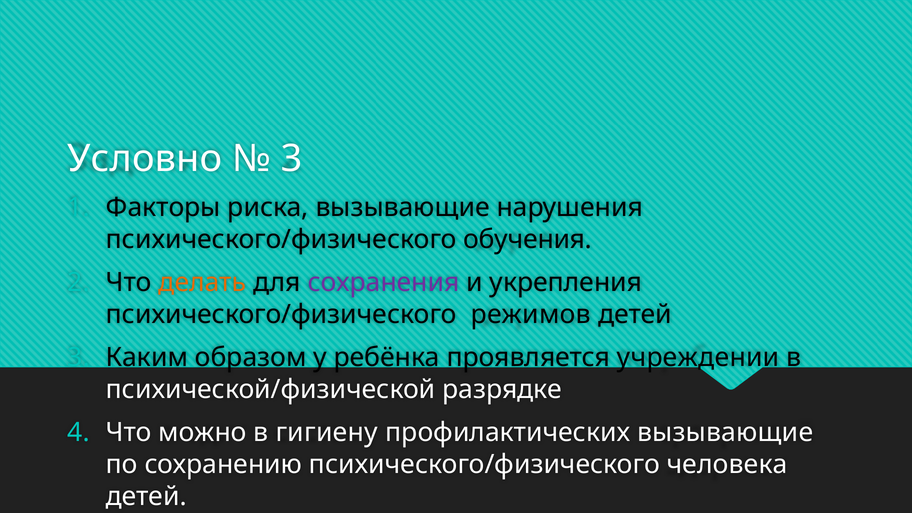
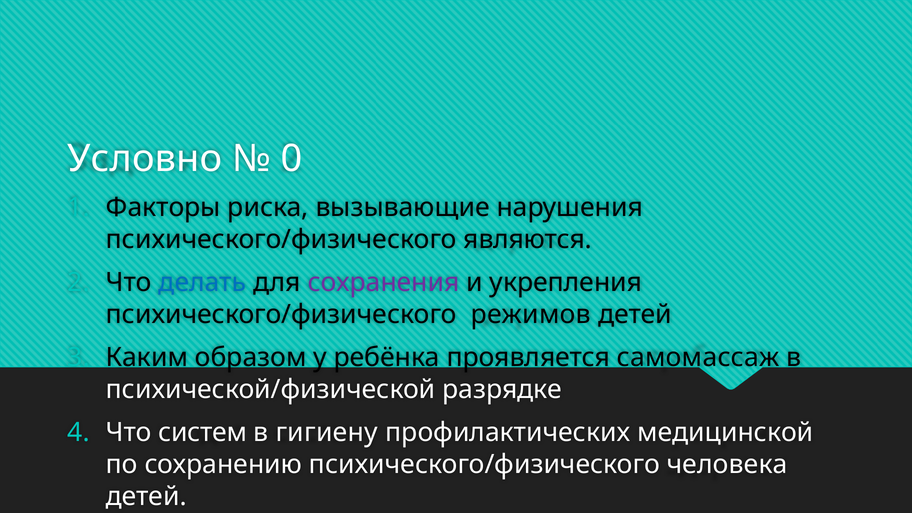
3 at (292, 159): 3 -> 0
обучения: обучения -> являются
делать colour: orange -> blue
учреждении: учреждении -> самомассаж
можно: можно -> систем
профилактических вызывающие: вызывающие -> медицинской
